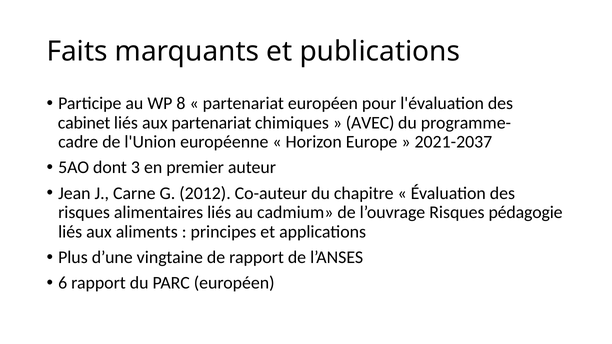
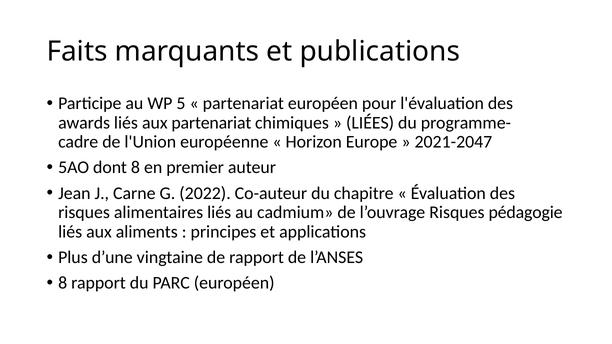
8: 8 -> 5
cabinet: cabinet -> awards
AVEC: AVEC -> LIÉES
2021-2037: 2021-2037 -> 2021-2047
dont 3: 3 -> 8
2012: 2012 -> 2022
6 at (63, 283): 6 -> 8
